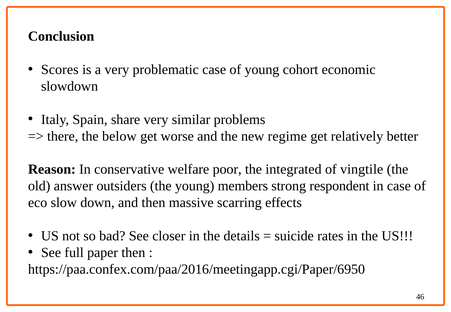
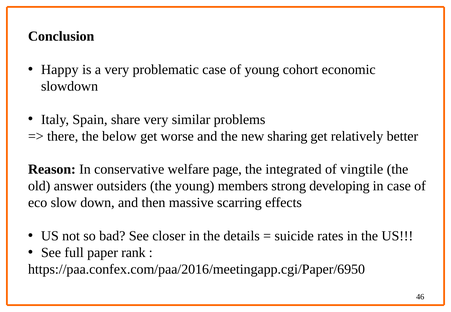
Scores: Scores -> Happy
regime: regime -> sharing
poor: poor -> page
respondent: respondent -> developing
paper then: then -> rank
